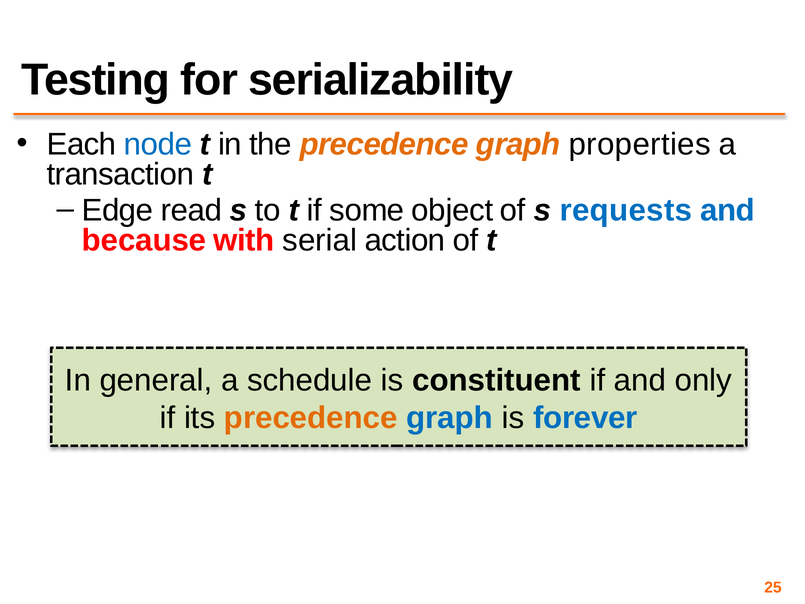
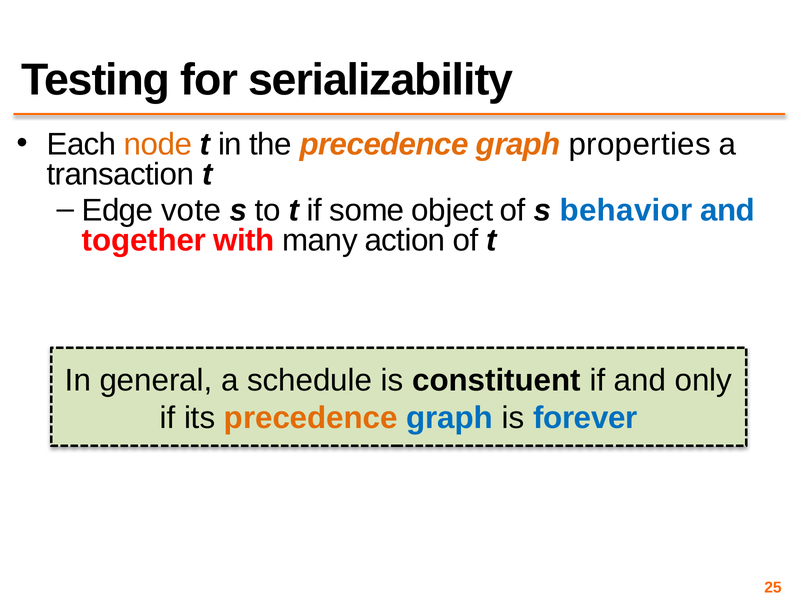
node colour: blue -> orange
read: read -> vote
requests: requests -> behavior
because: because -> together
serial: serial -> many
